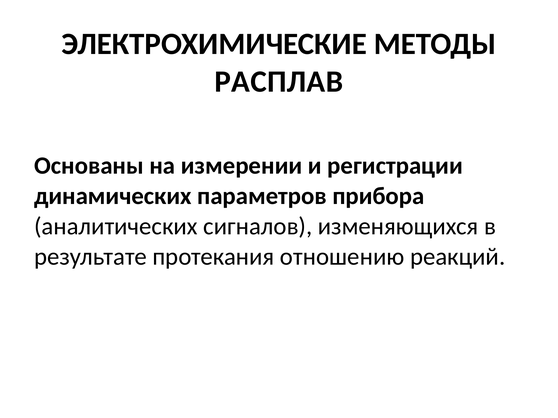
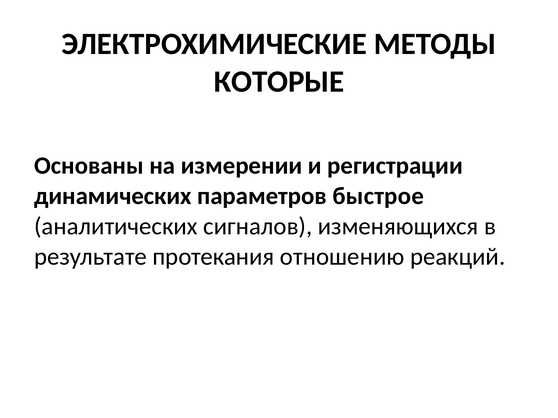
РАСПЛАВ: РАСПЛАВ -> КОТОРЫЕ
прибора: прибора -> быстрое
